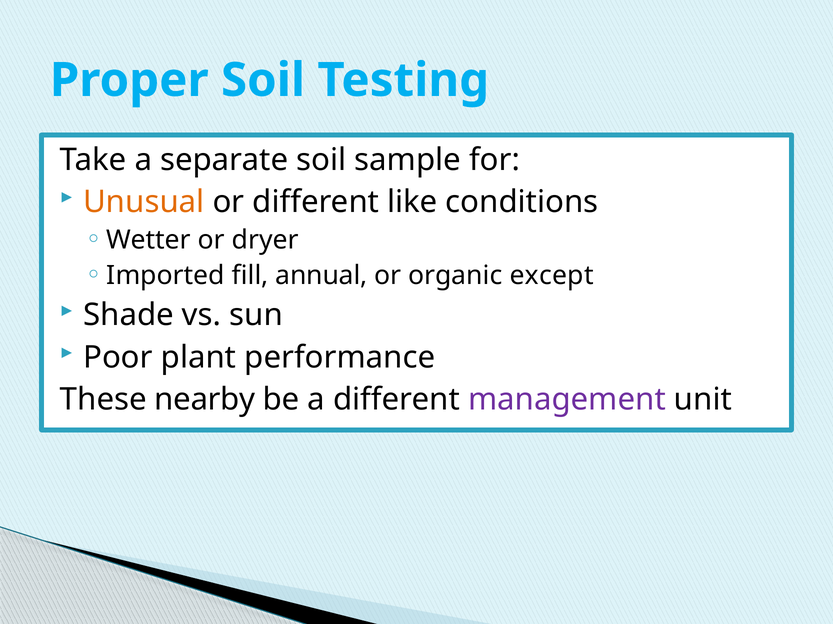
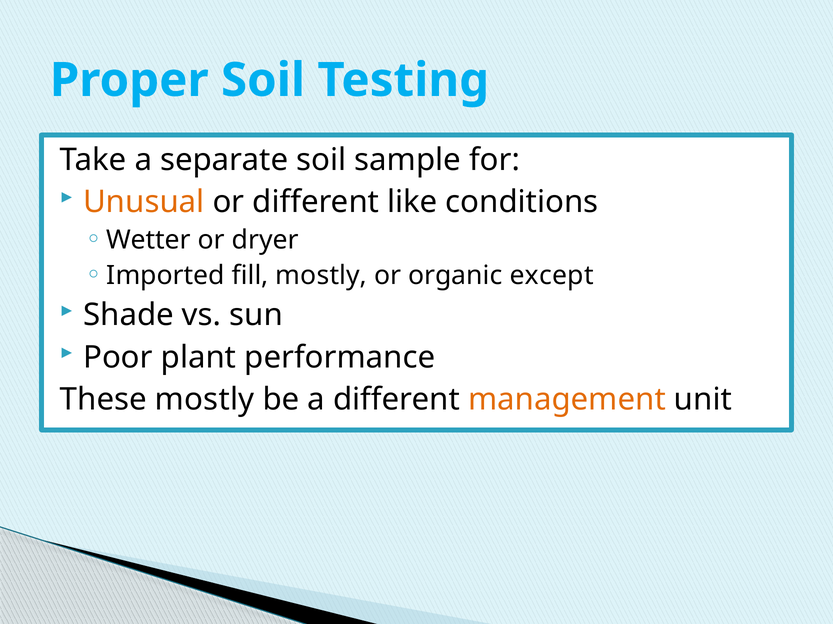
fill annual: annual -> mostly
These nearby: nearby -> mostly
management colour: purple -> orange
